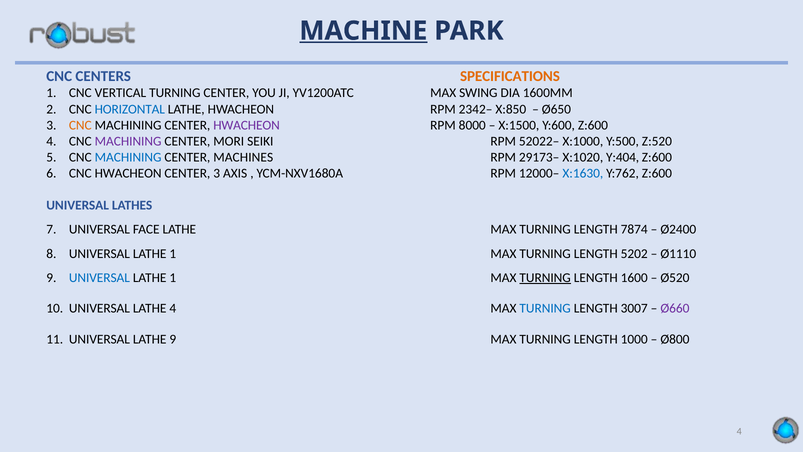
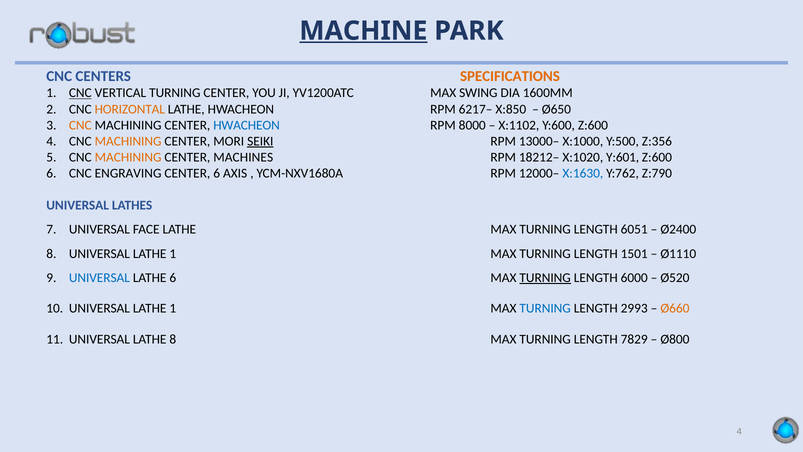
CNC at (80, 93) underline: none -> present
HORIZONTAL colour: blue -> orange
2342–: 2342– -> 6217–
HWACHEON at (247, 125) colour: purple -> blue
X:1500: X:1500 -> X:1102
MACHINING at (128, 141) colour: purple -> orange
SEIKI underline: none -> present
52022–: 52022– -> 13000–
Z:520: Z:520 -> Z:356
MACHINING at (128, 157) colour: blue -> orange
29173–: 29173– -> 18212–
Y:404: Y:404 -> Y:601
CNC HWACHEON: HWACHEON -> ENGRAVING
CENTER 3: 3 -> 6
Y:762 Z:600: Z:600 -> Z:790
7874: 7874 -> 6051
5202: 5202 -> 1501
1 at (173, 278): 1 -> 6
1600: 1600 -> 6000
4 at (173, 308): 4 -> 1
3007: 3007 -> 2993
Ø660 colour: purple -> orange
LATHE 9: 9 -> 8
1000: 1000 -> 7829
